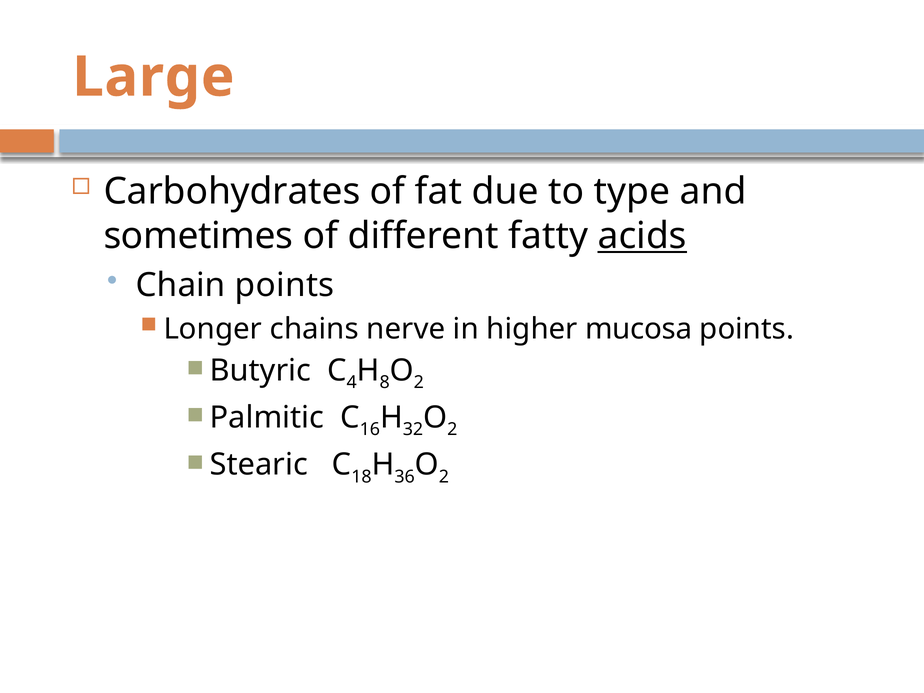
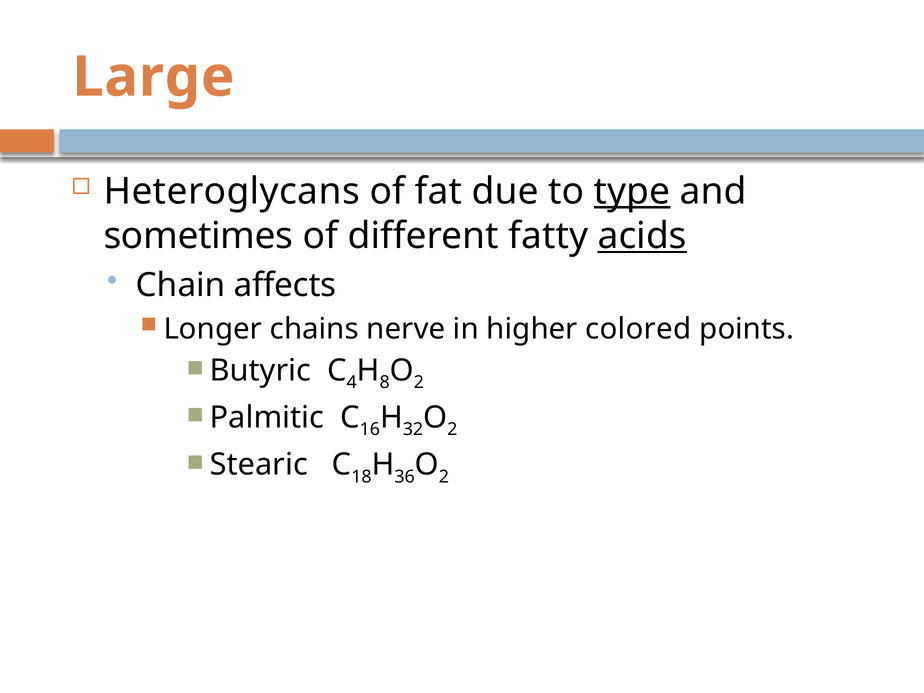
Carbohydrates: Carbohydrates -> Heteroglycans
type underline: none -> present
Chain points: points -> affects
mucosa: mucosa -> colored
